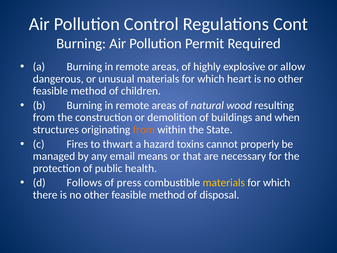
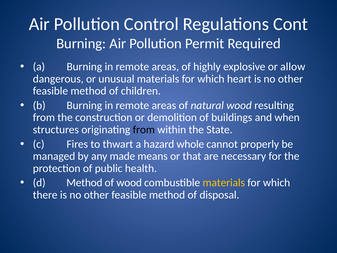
from at (144, 130) colour: orange -> black
toxins: toxins -> whole
email: email -> made
d Follows: Follows -> Method
of press: press -> wood
